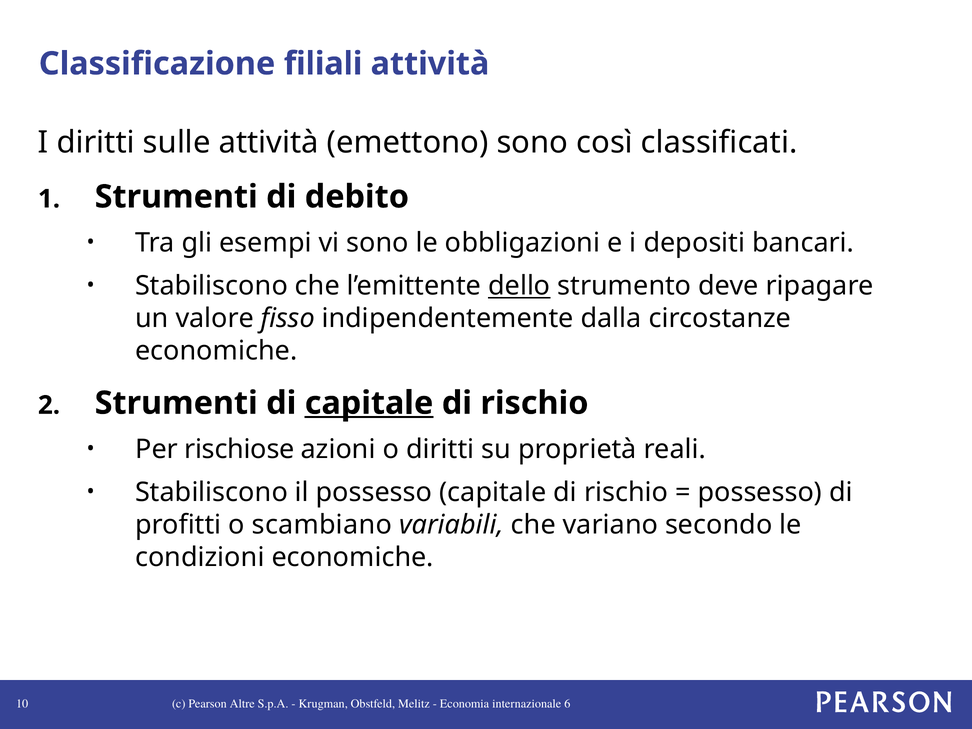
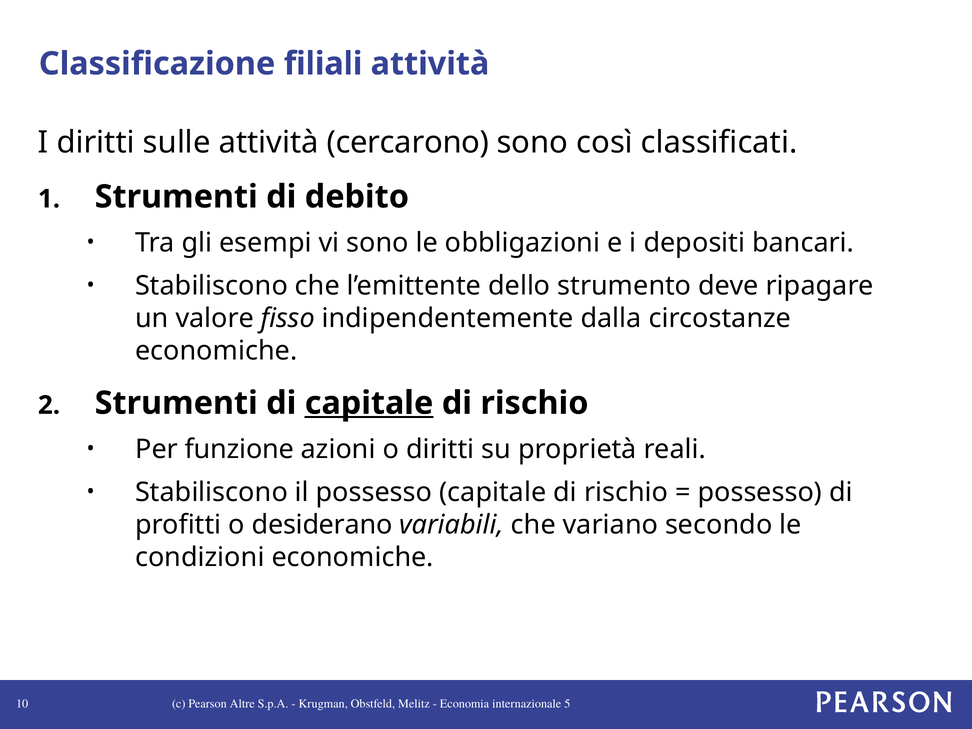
emettono: emettono -> cercarono
dello underline: present -> none
rischiose: rischiose -> funzione
scambiano: scambiano -> desiderano
6: 6 -> 5
